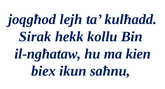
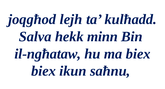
Sirak: Sirak -> Salva
kollu: kollu -> minn
ma kien: kien -> biex
